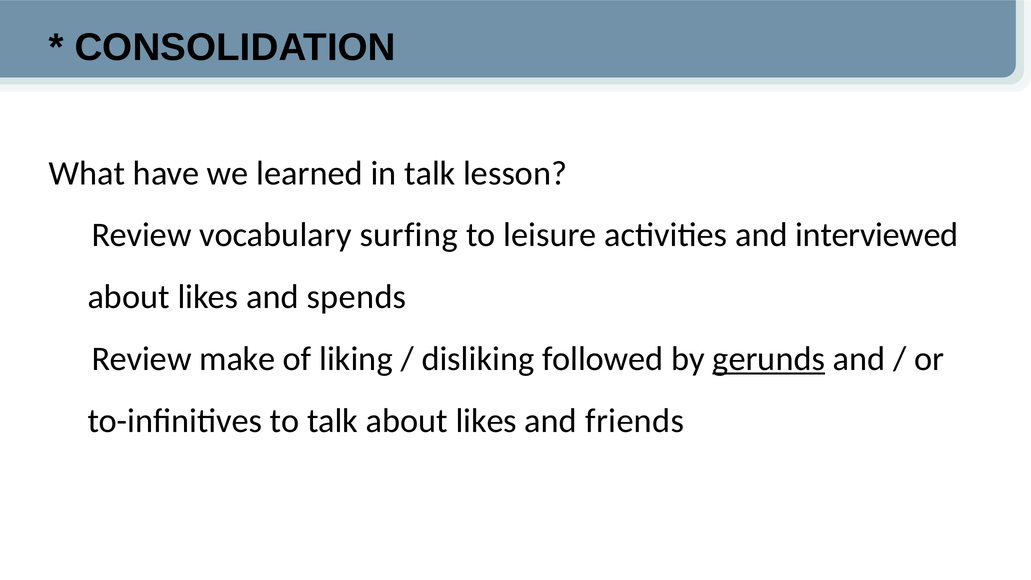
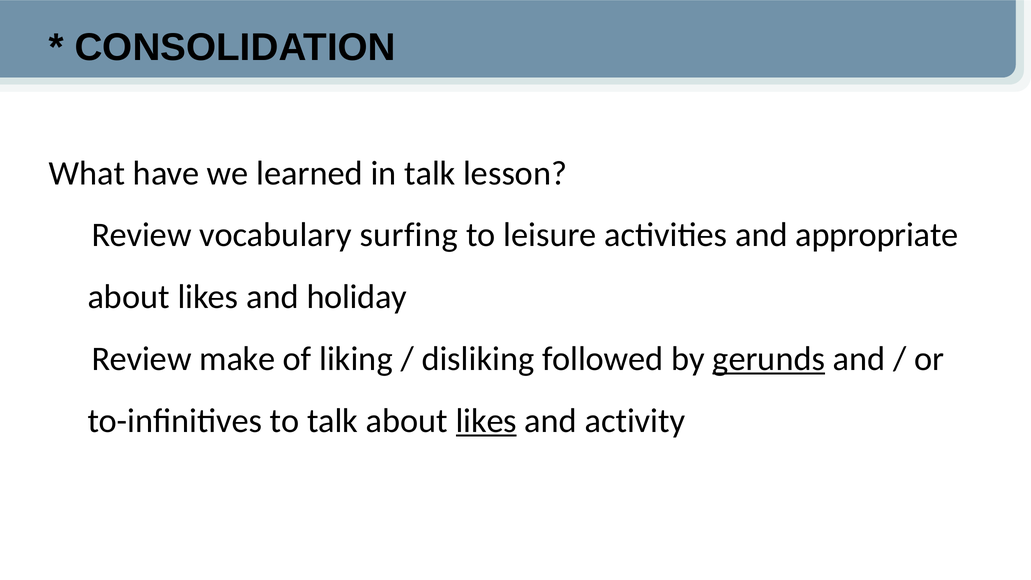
interviewed: interviewed -> appropriate
spends: spends -> holiday
likes at (486, 421) underline: none -> present
friends: friends -> activity
